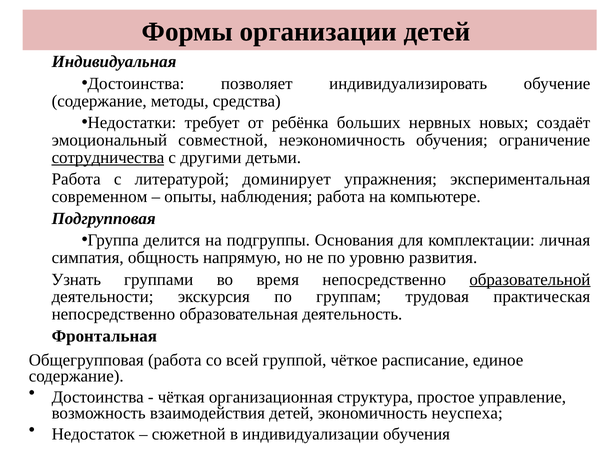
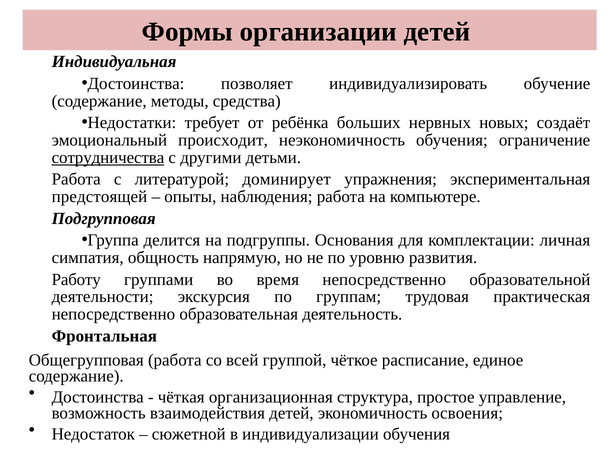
совместной: совместной -> происходит
современном: современном -> предстоящей
Узнать: Узнать -> Работу
образовательной underline: present -> none
неуспеха: неуспеха -> освоения
